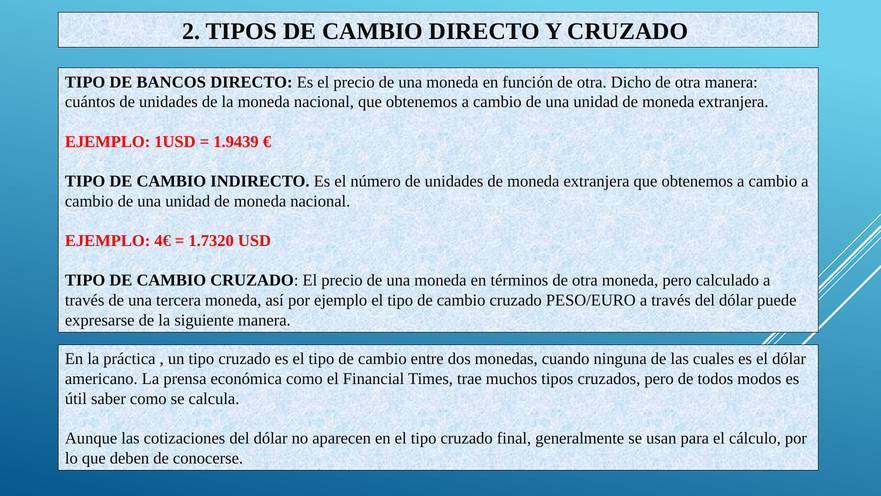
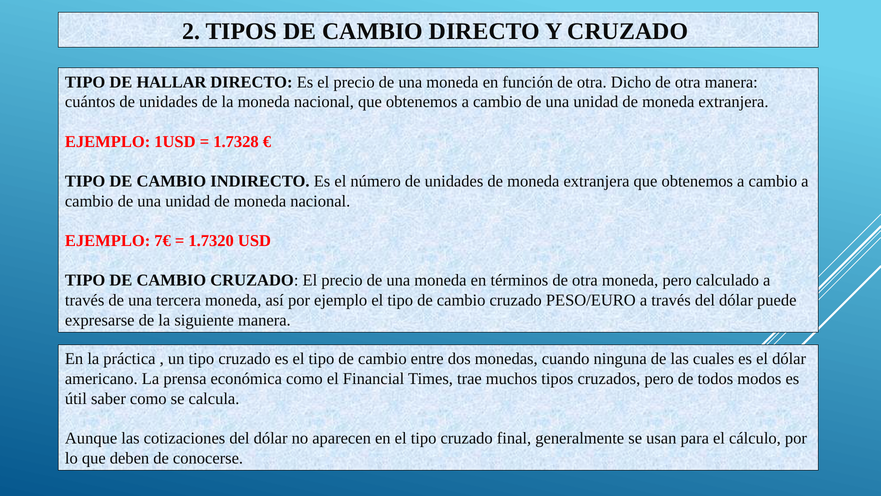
BANCOS: BANCOS -> HALLAR
1.9439: 1.9439 -> 1.7328
4€: 4€ -> 7€
